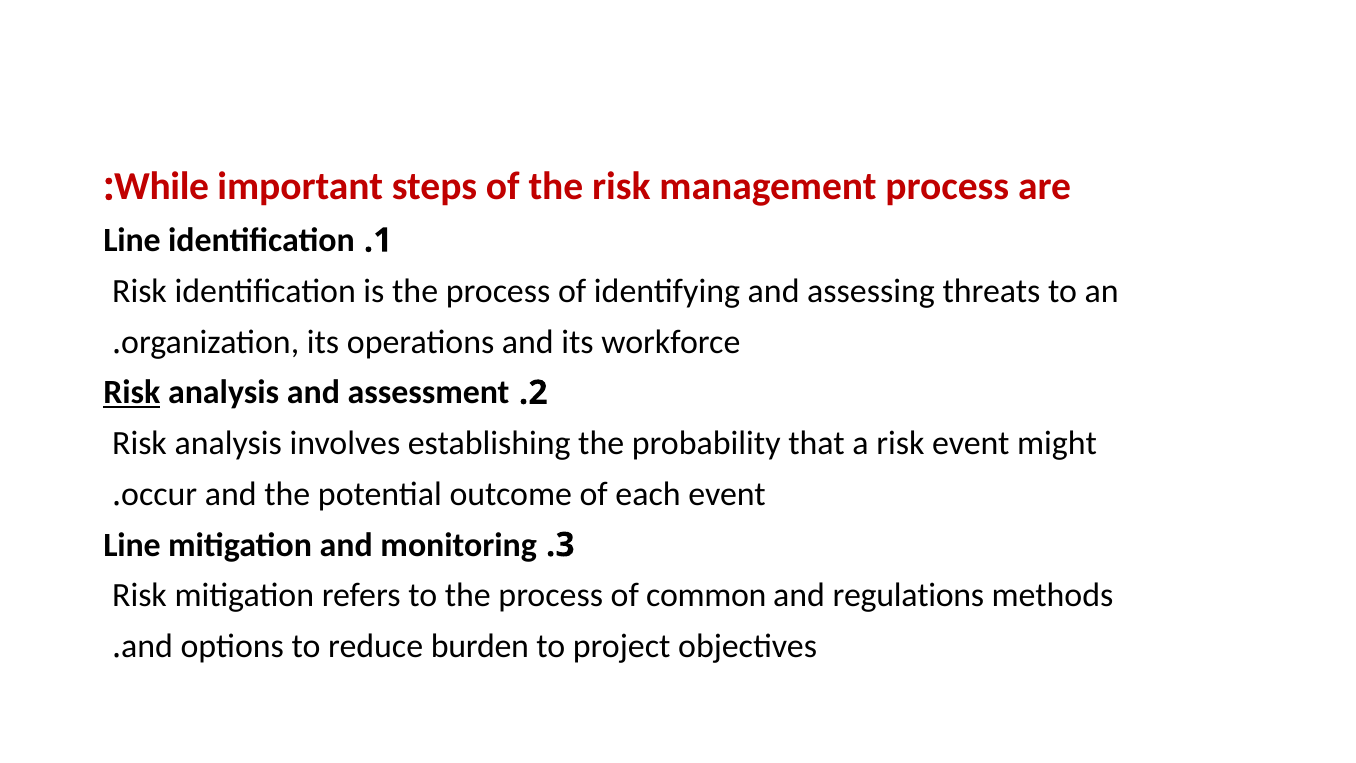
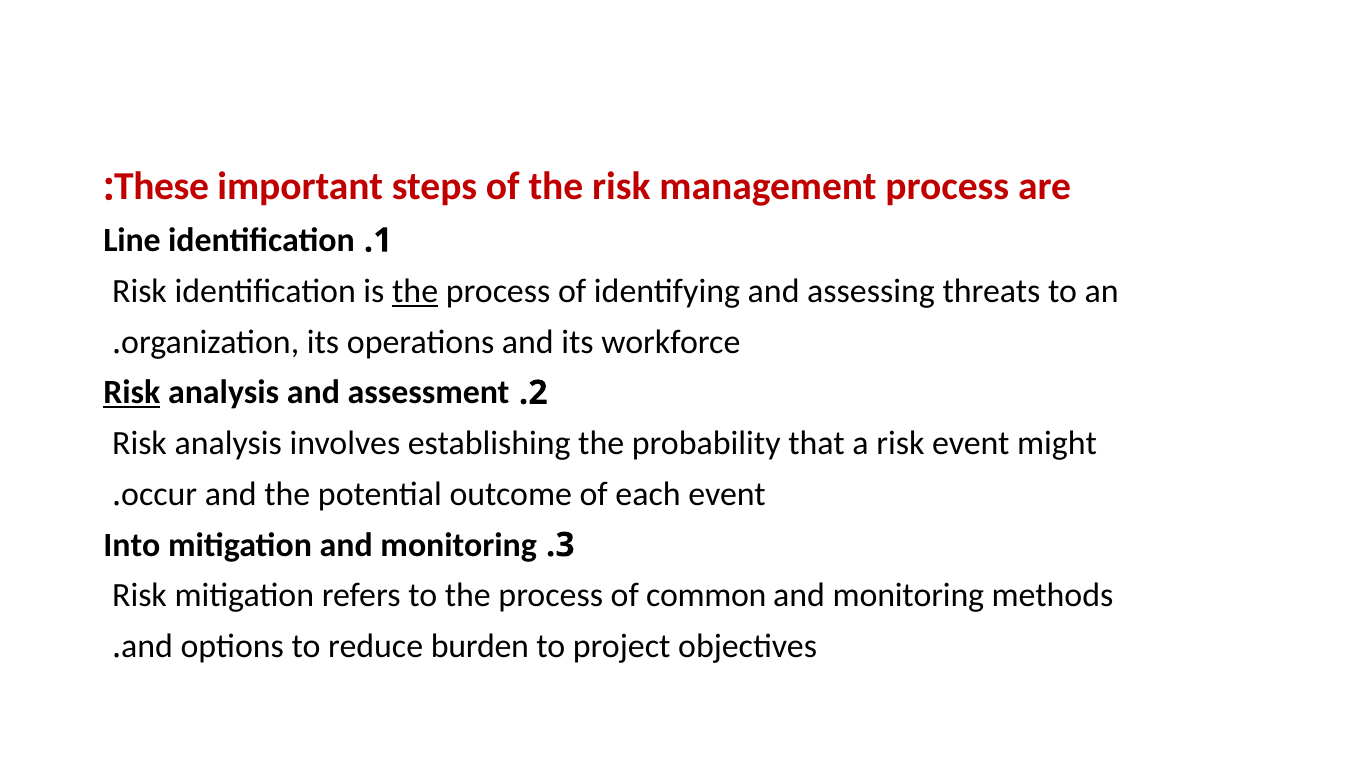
While: While -> These
the at (415, 291) underline: none -> present
Line at (132, 545): Line -> Into
regulations at (908, 596): regulations -> monitoring
